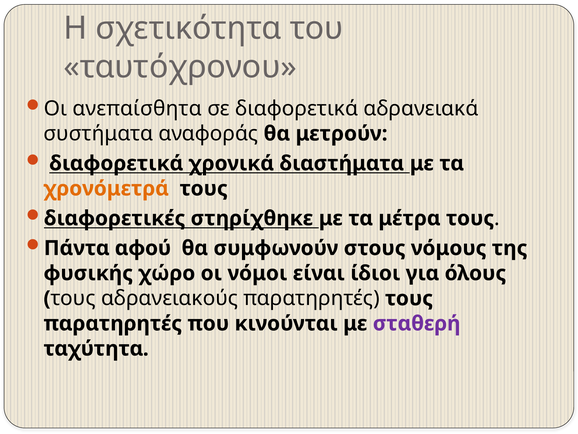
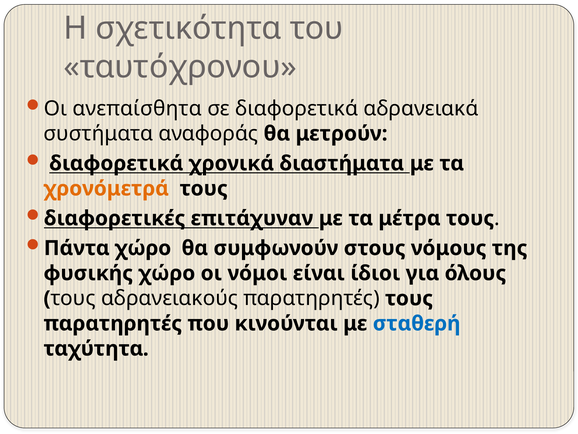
στηρίχθηκε: στηρίχθηκε -> επιτάχυναν
Πάντα αφού: αφού -> χώρο
σταθερή colour: purple -> blue
